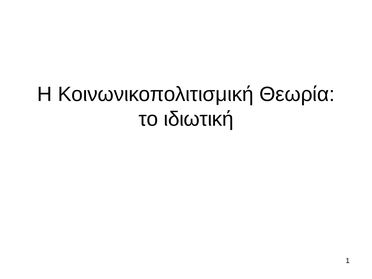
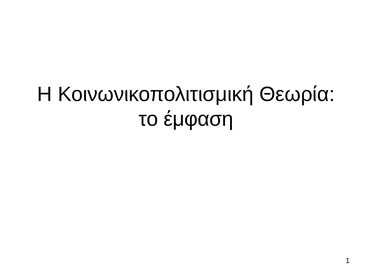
ιδιωτική: ιδιωτική -> έμφαση
